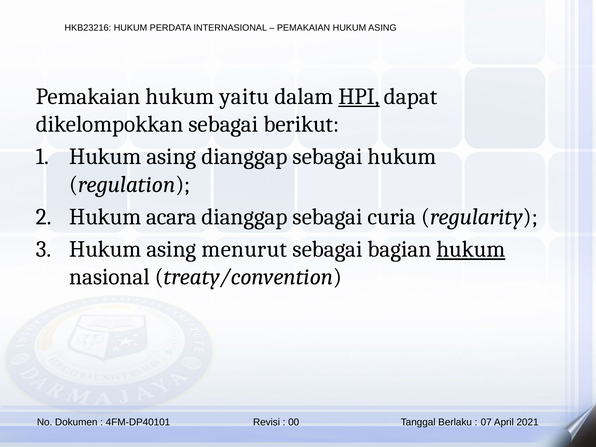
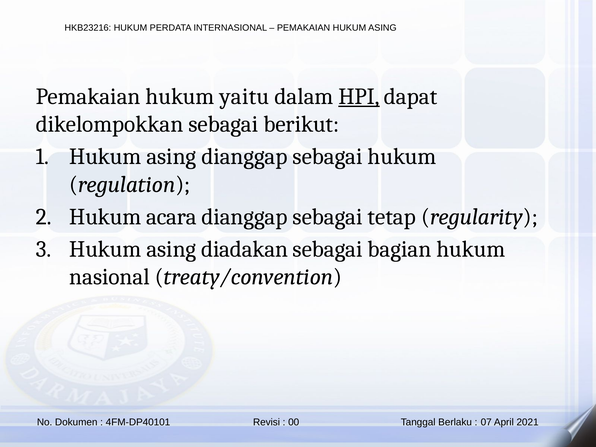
curia: curia -> tetap
menurut: menurut -> diadakan
hukum at (471, 249) underline: present -> none
